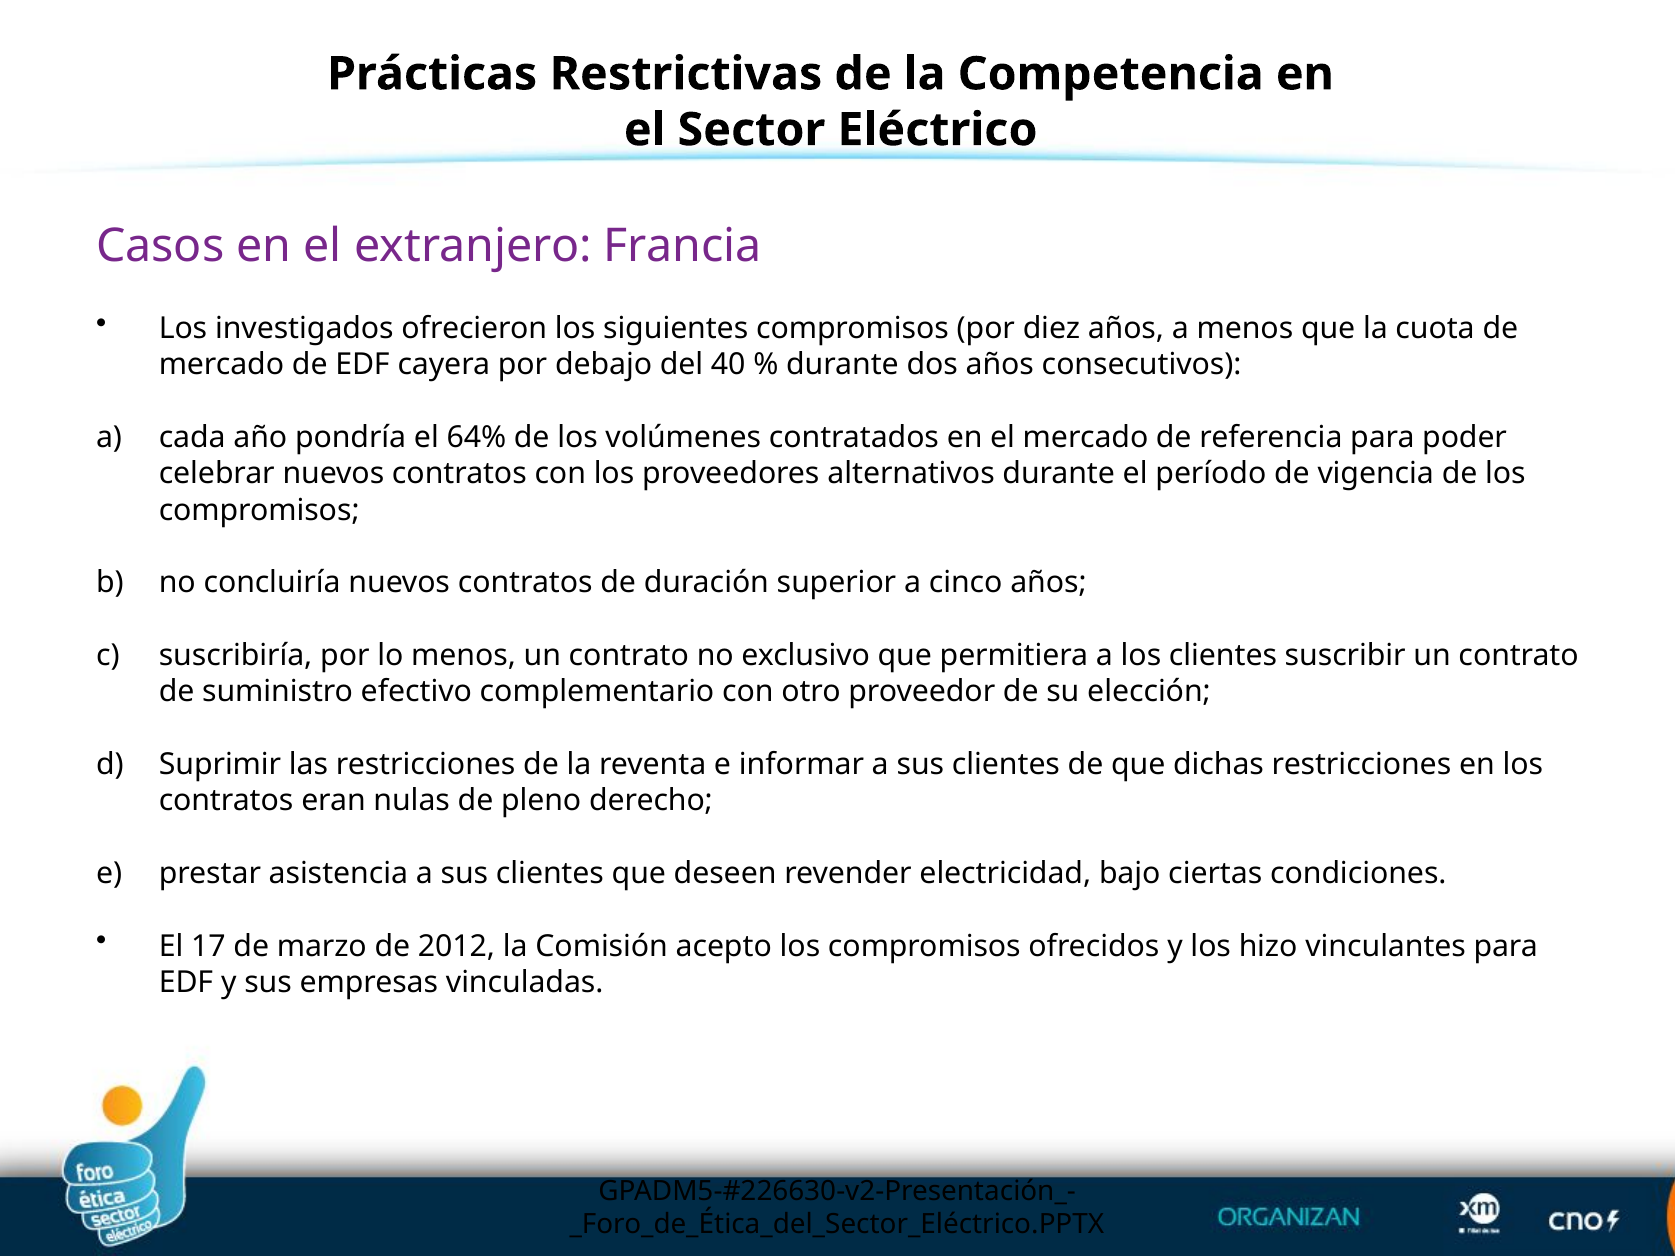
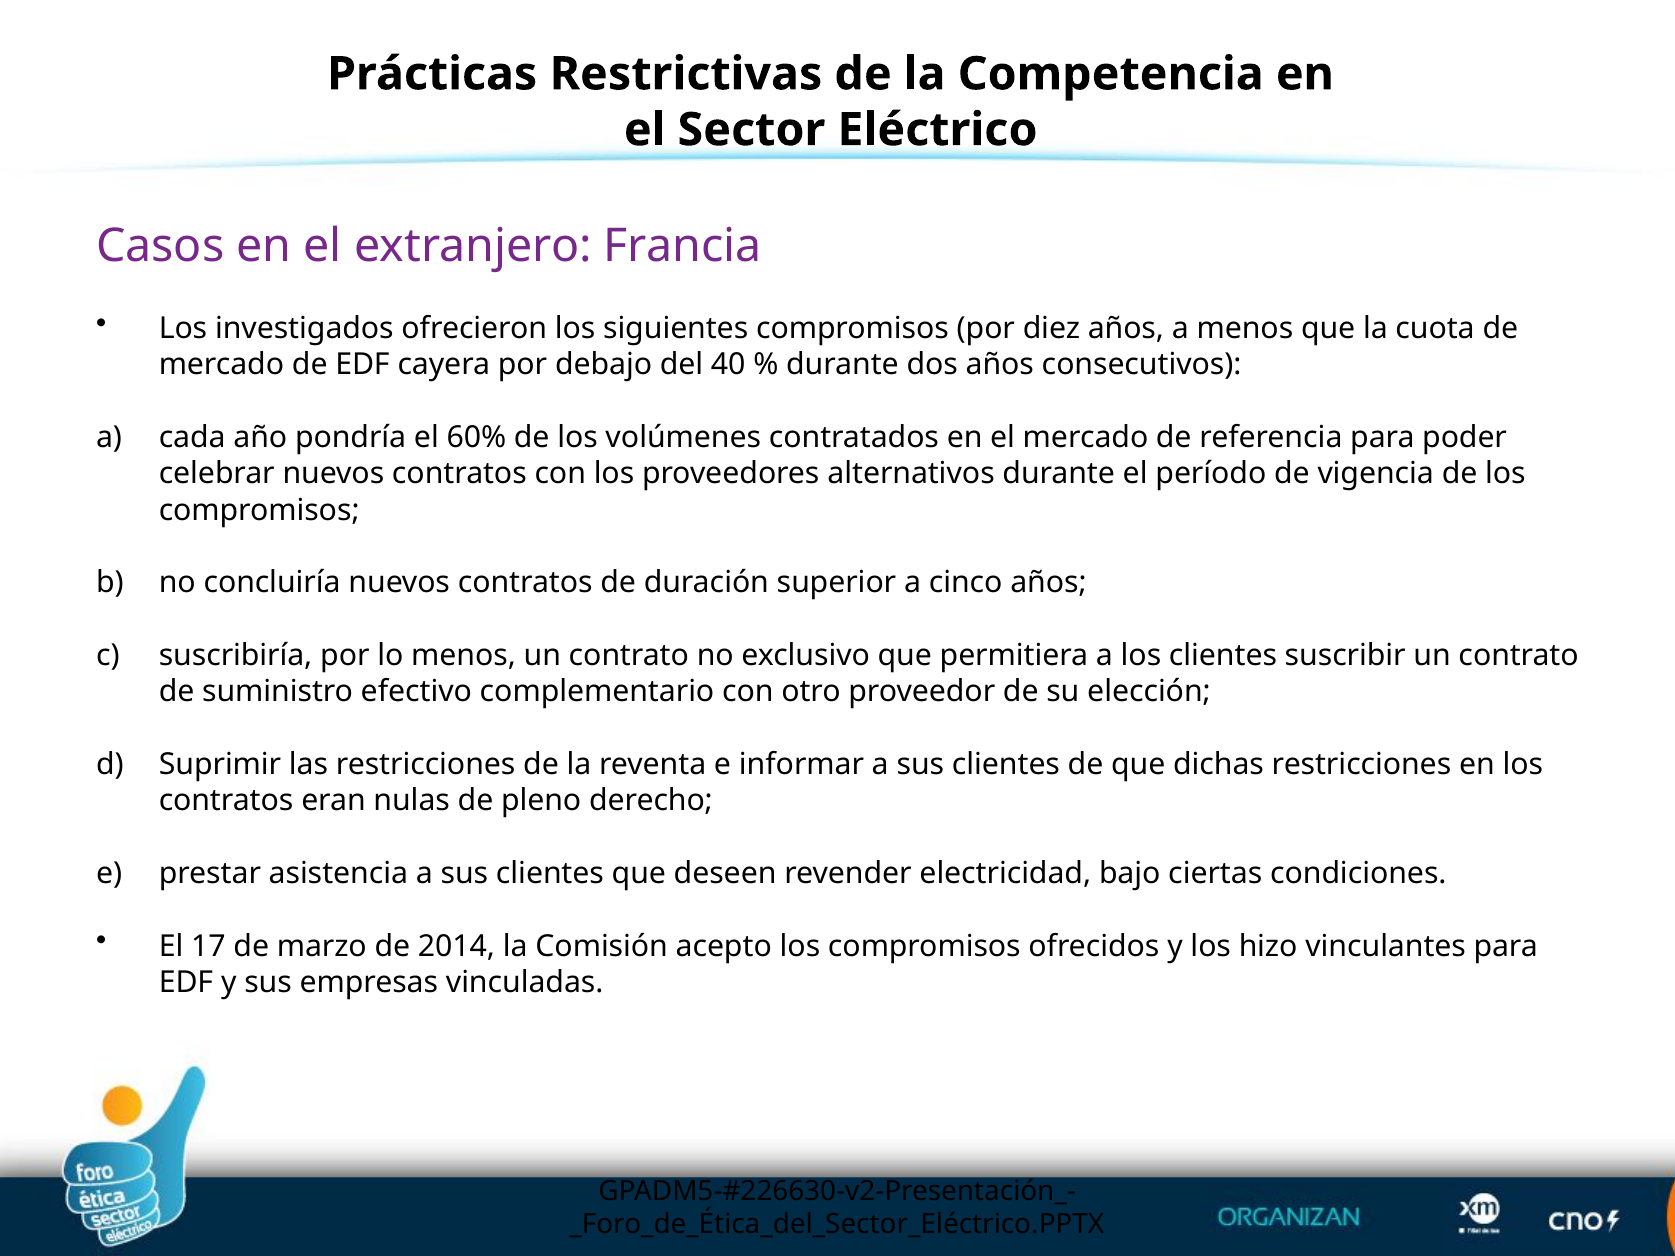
64%: 64% -> 60%
2012: 2012 -> 2014
